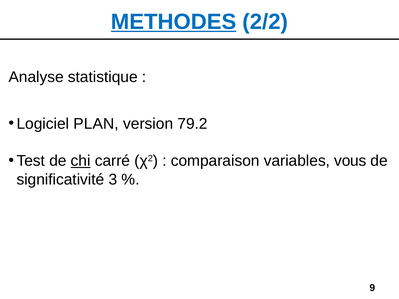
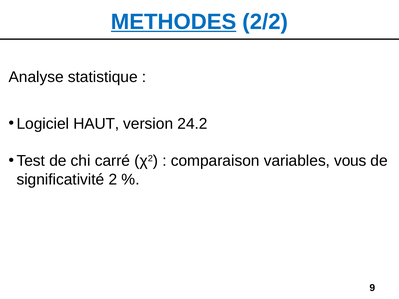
PLAN: PLAN -> HAUT
79.2: 79.2 -> 24.2
chi underline: present -> none
3: 3 -> 2
